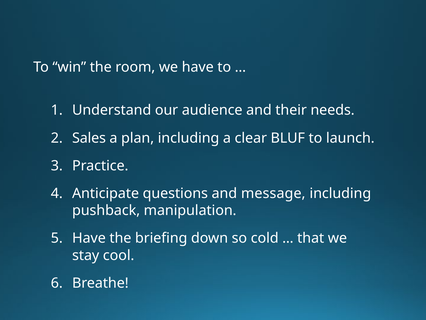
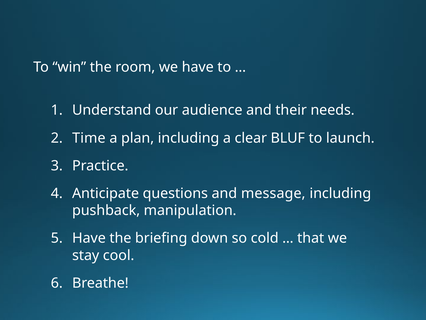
Sales: Sales -> Time
